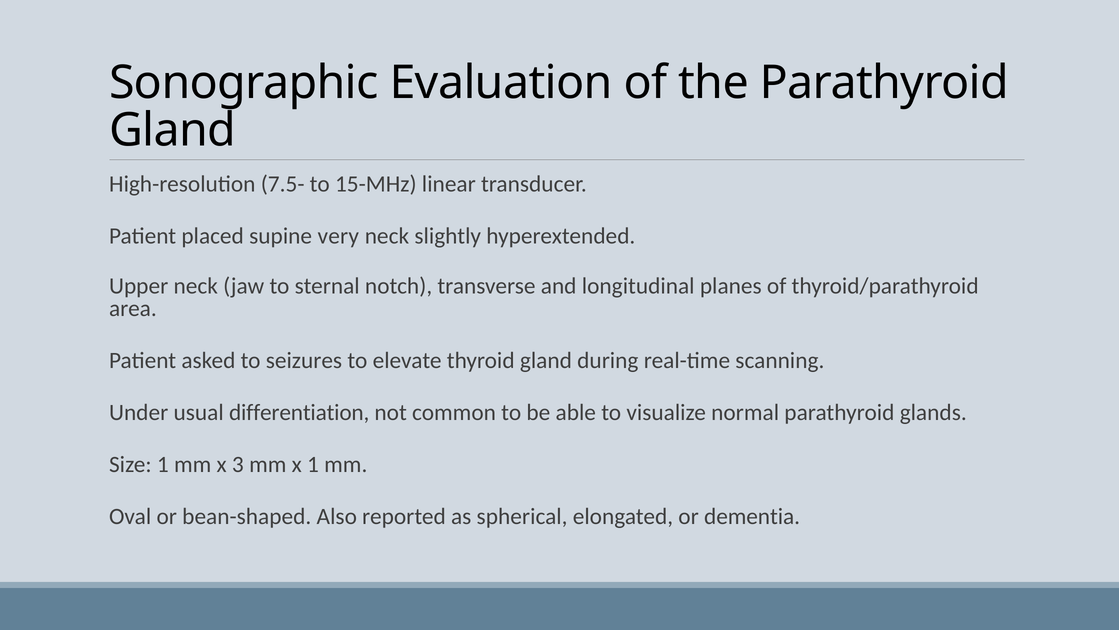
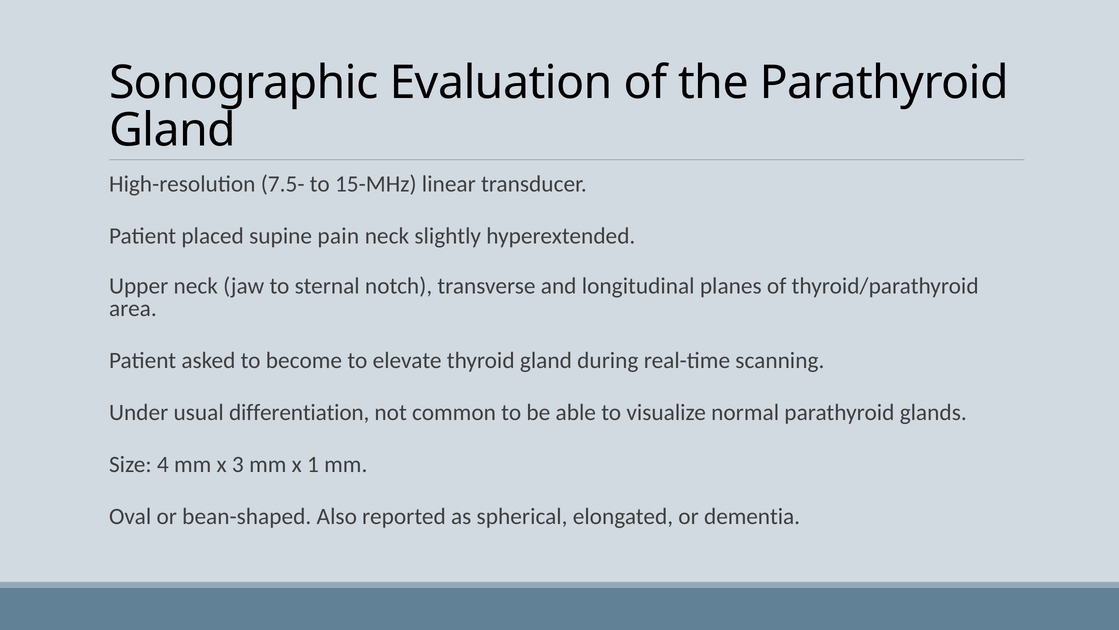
very: very -> pain
seizures: seizures -> become
Size 1: 1 -> 4
